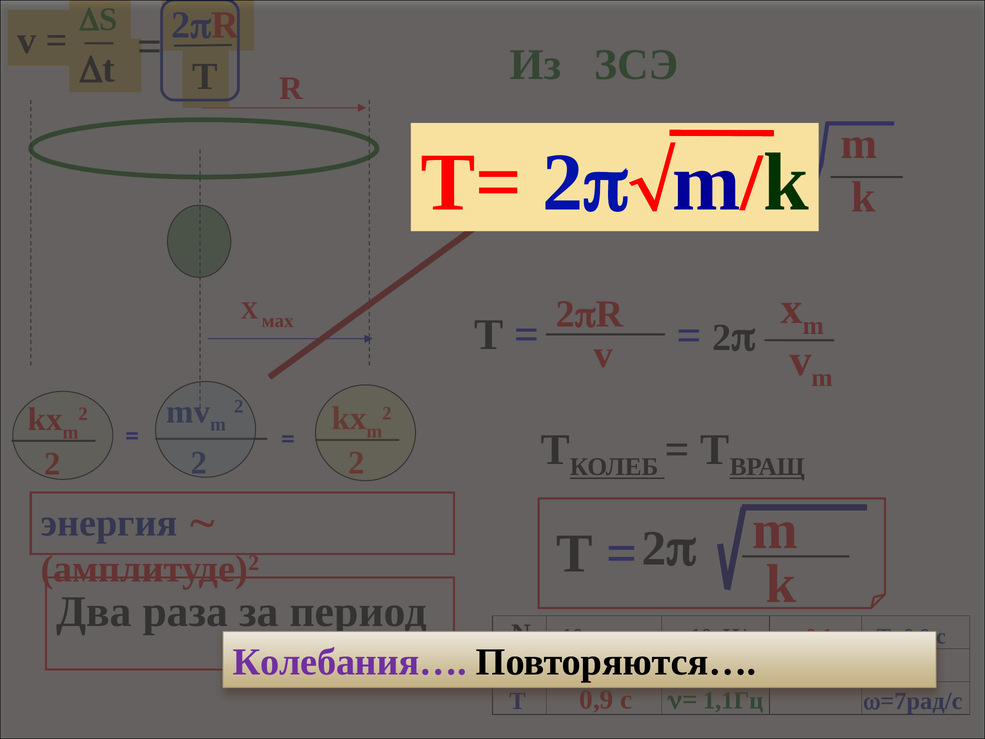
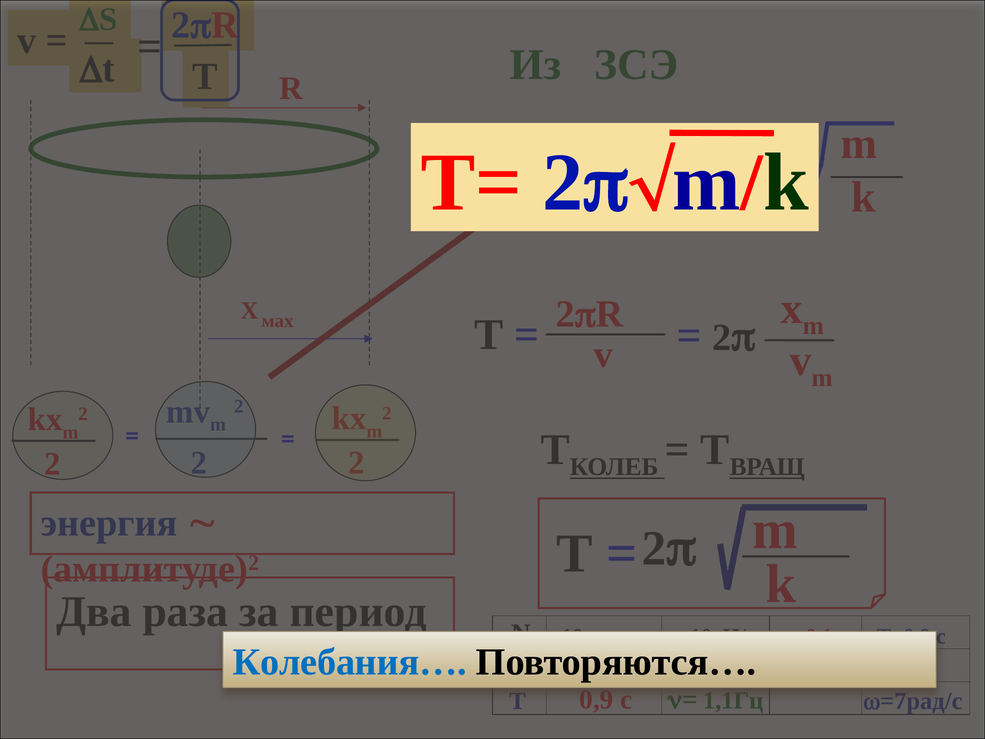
Колебания… colour: purple -> blue
